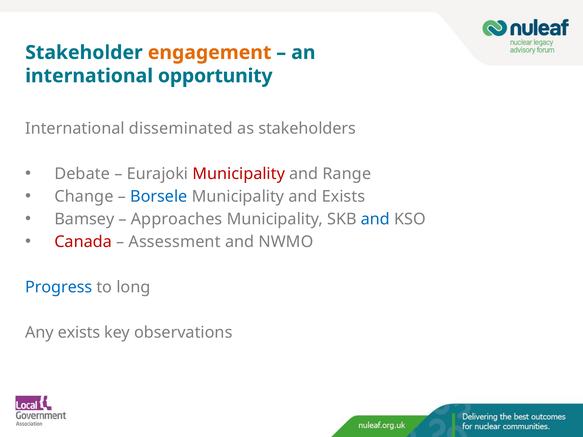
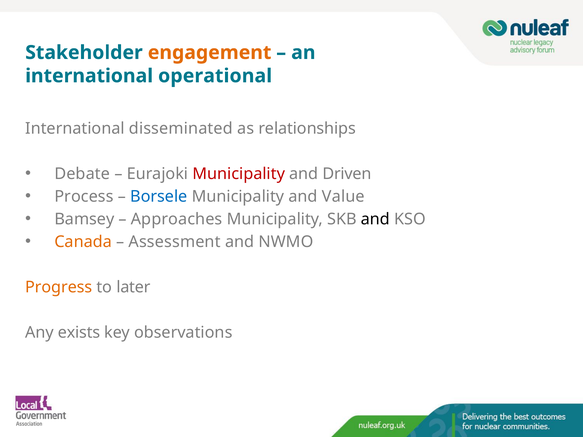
opportunity: opportunity -> operational
stakeholders: stakeholders -> relationships
Range: Range -> Driven
Change: Change -> Process
and Exists: Exists -> Value
and at (375, 219) colour: blue -> black
Canada colour: red -> orange
Progress colour: blue -> orange
long: long -> later
